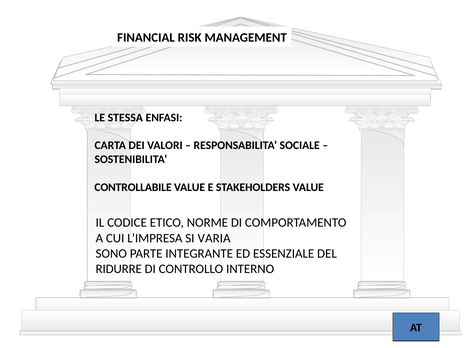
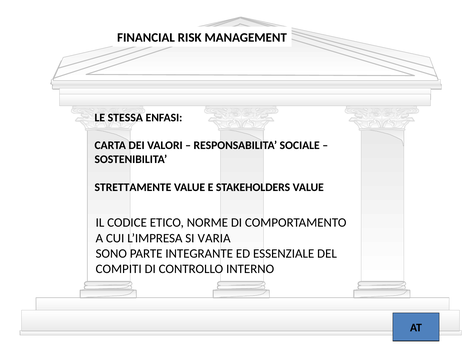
CONTROLLABILE: CONTROLLABILE -> STRETTAMENTE
RIDURRE: RIDURRE -> COMPITI
